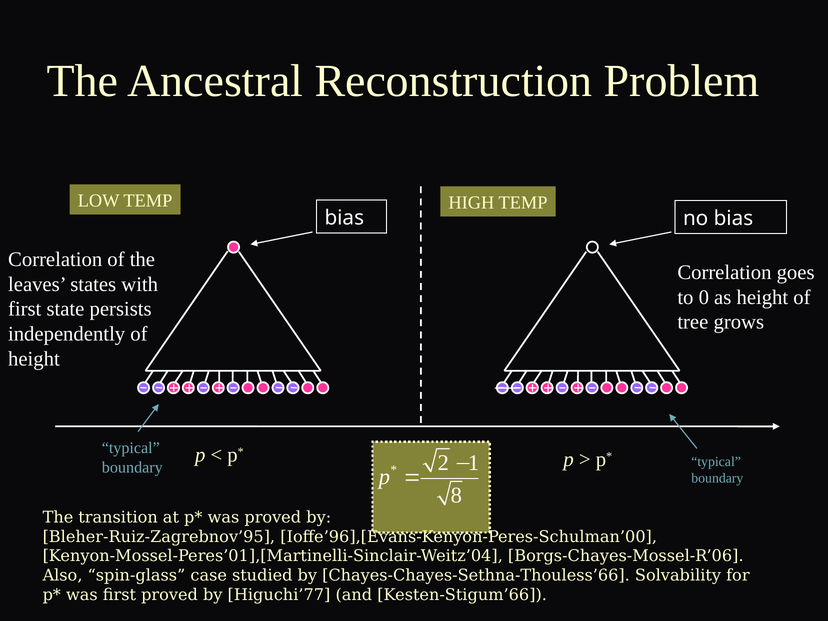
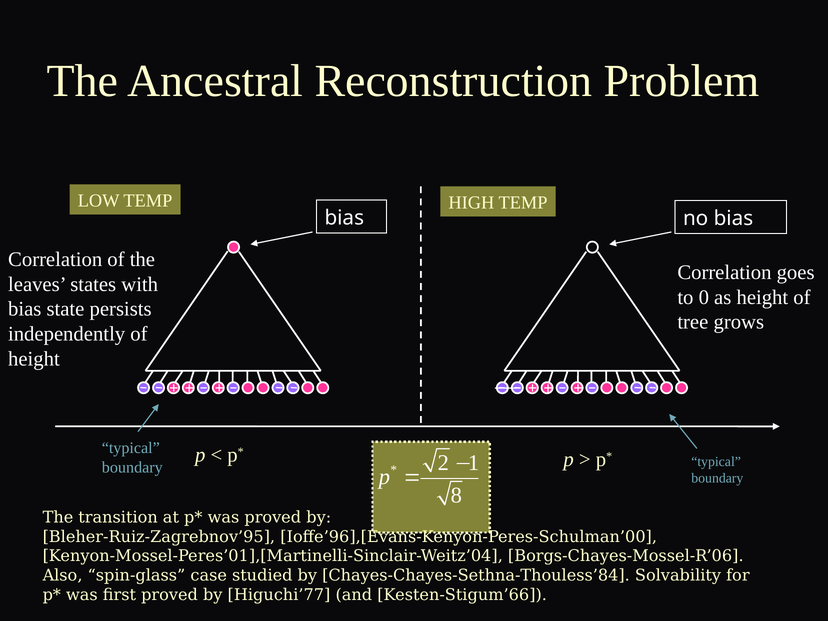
first at (25, 309): first -> bias
Chayes-Chayes-Sethna-Thouless’66: Chayes-Chayes-Sethna-Thouless’66 -> Chayes-Chayes-Sethna-Thouless’84
